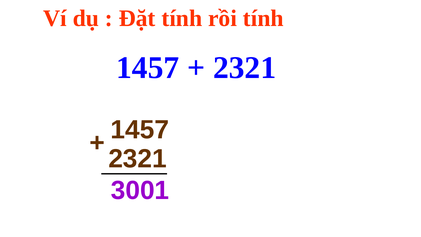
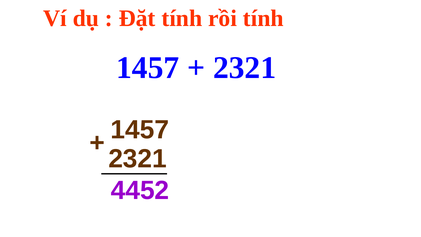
3001: 3001 -> 4452
